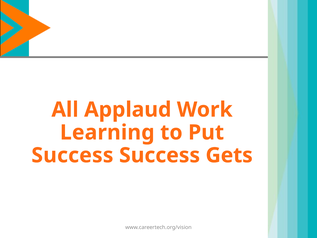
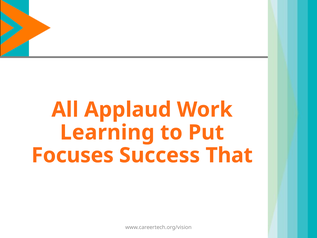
Success at (72, 155): Success -> Focuses
Gets: Gets -> That
